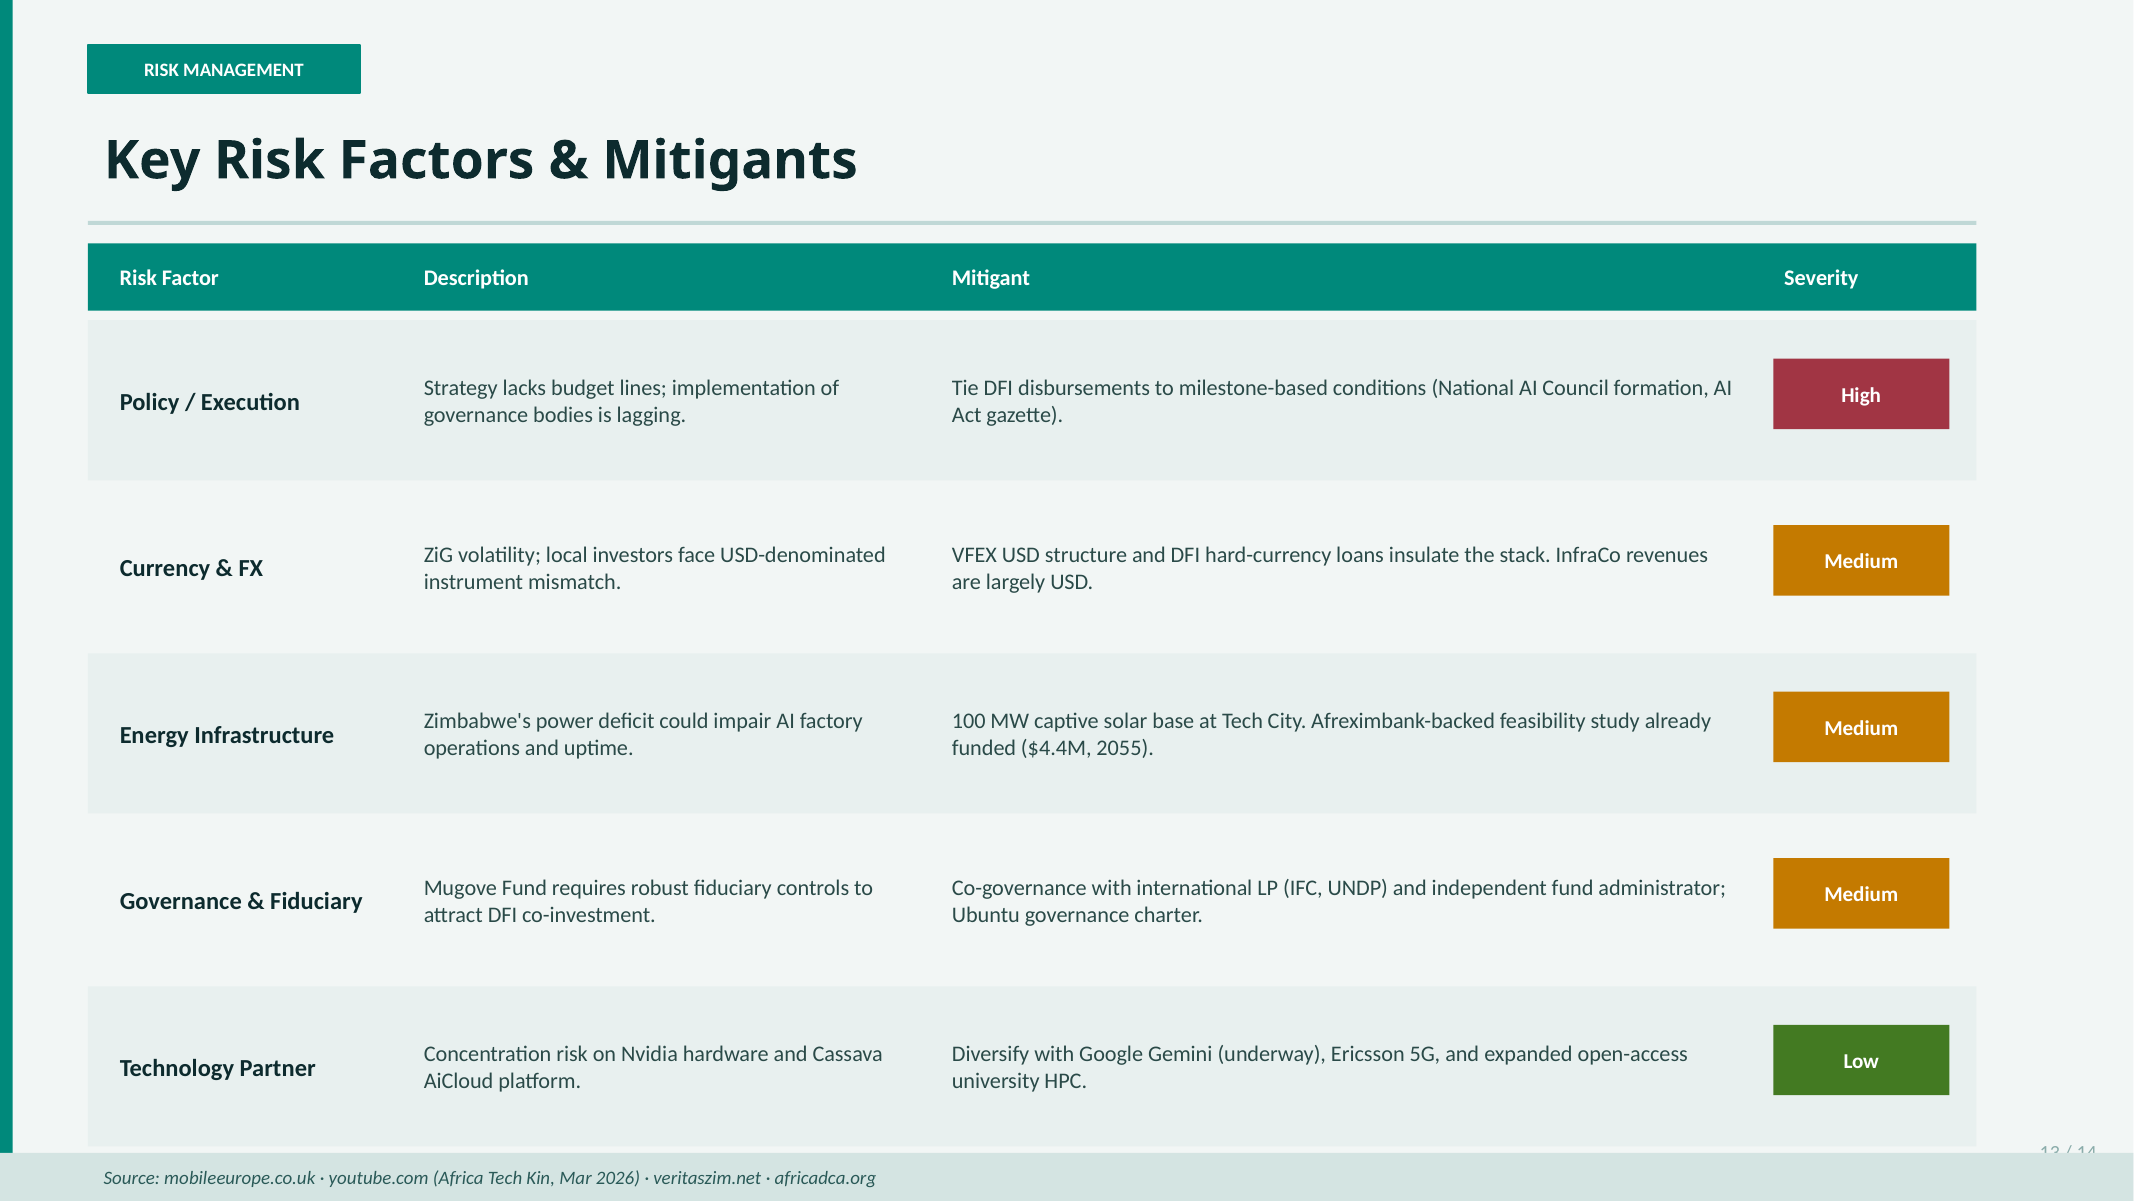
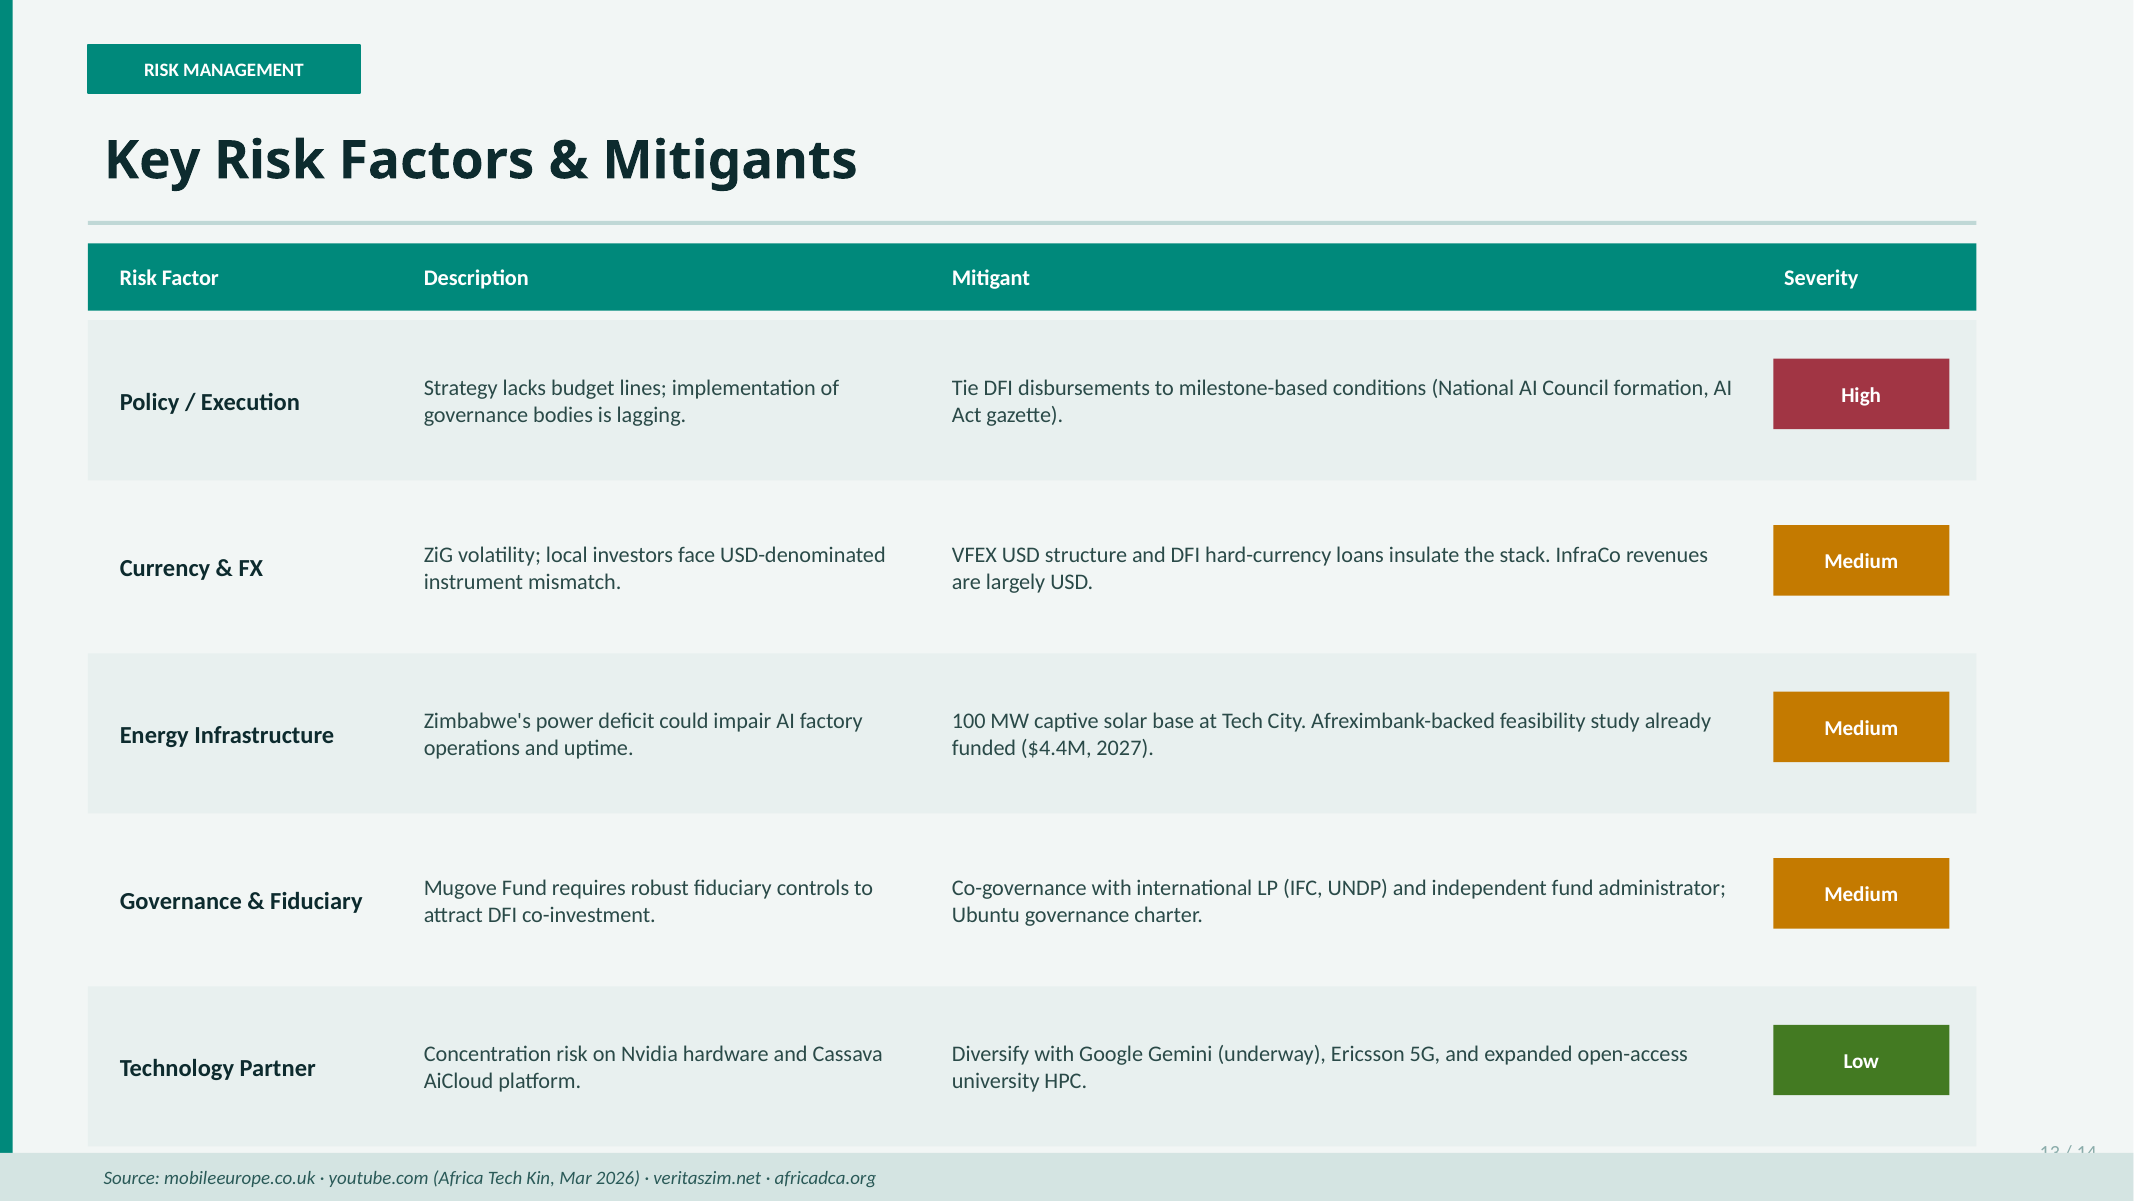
2055: 2055 -> 2027
